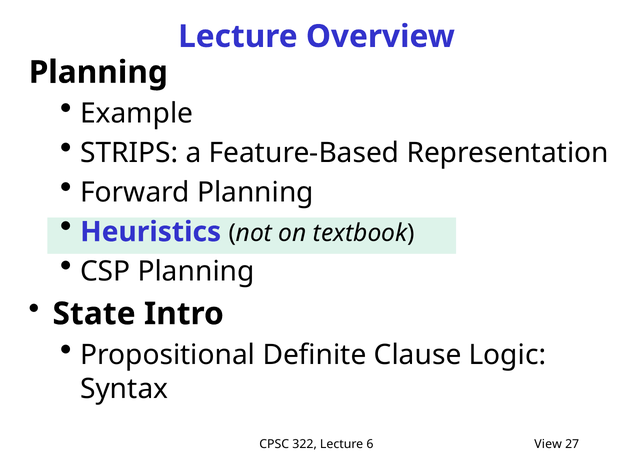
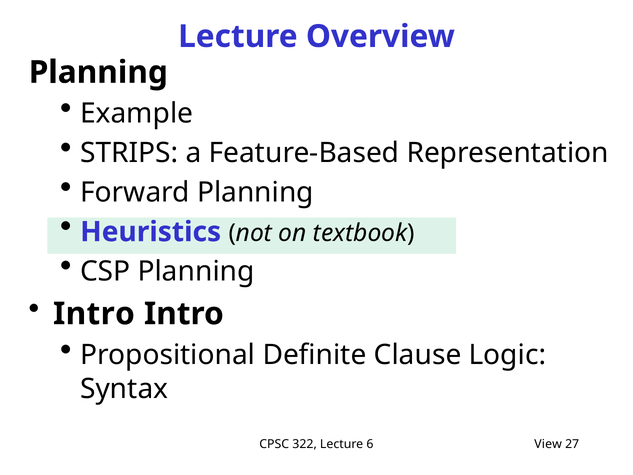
State at (94, 314): State -> Intro
